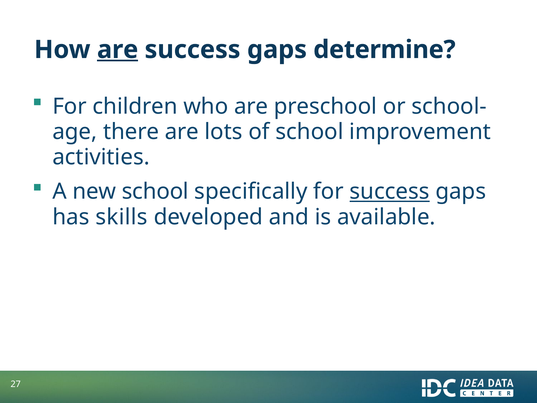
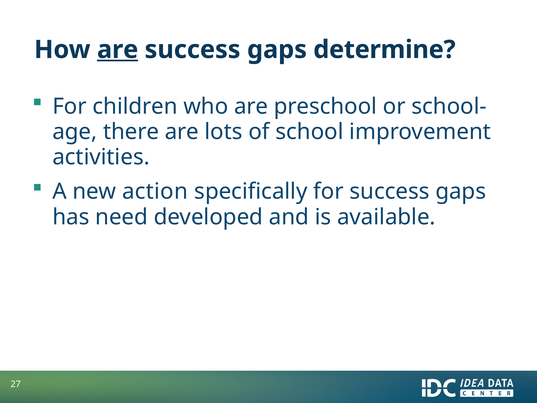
new school: school -> action
success at (390, 191) underline: present -> none
skills: skills -> need
